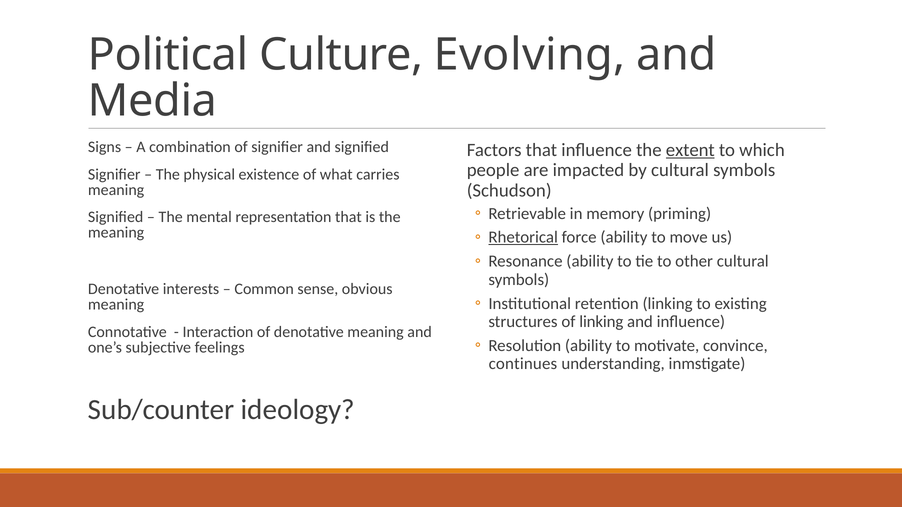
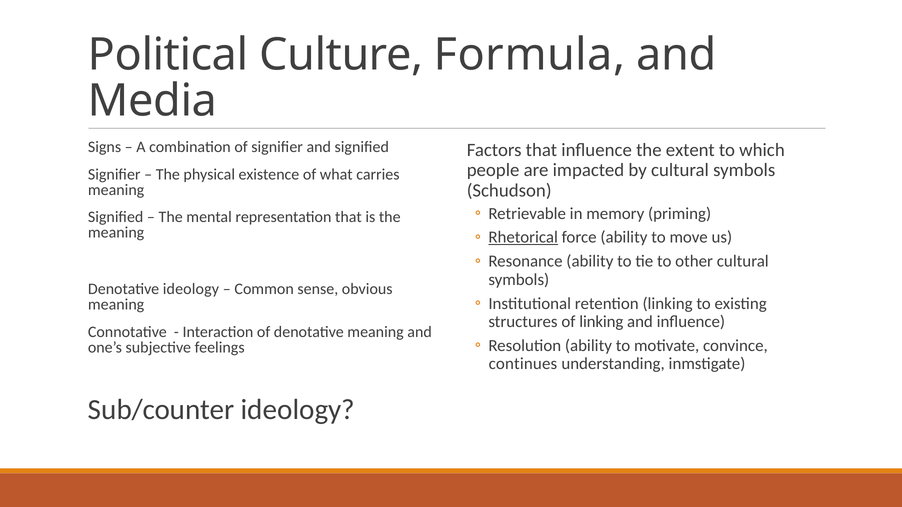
Evolving: Evolving -> Formula
extent underline: present -> none
Denotative interests: interests -> ideology
